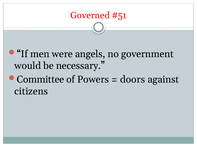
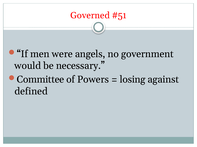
doors: doors -> losing
citizens: citizens -> defined
